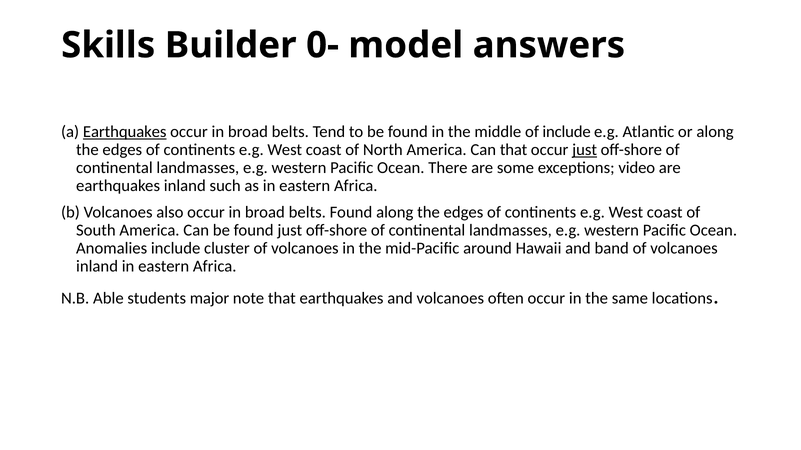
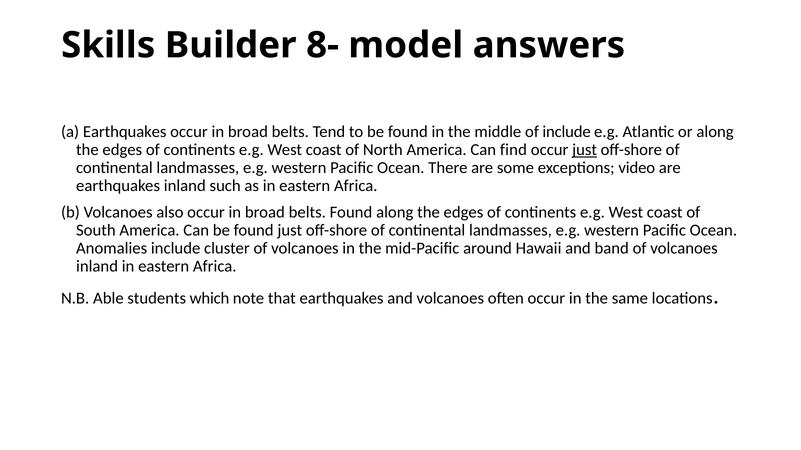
0-: 0- -> 8-
Earthquakes at (125, 132) underline: present -> none
Can that: that -> find
major: major -> which
